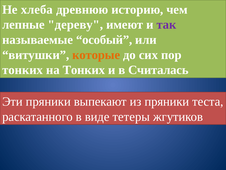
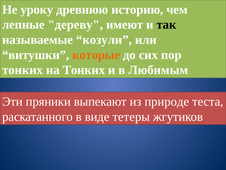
хлеба: хлеба -> уроку
так colour: purple -> black
особый: особый -> козули
Считалась: Считалась -> Любимым
из пряники: пряники -> природе
